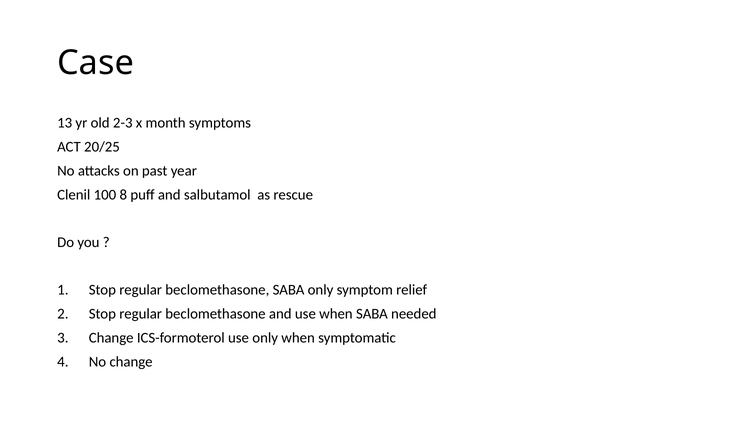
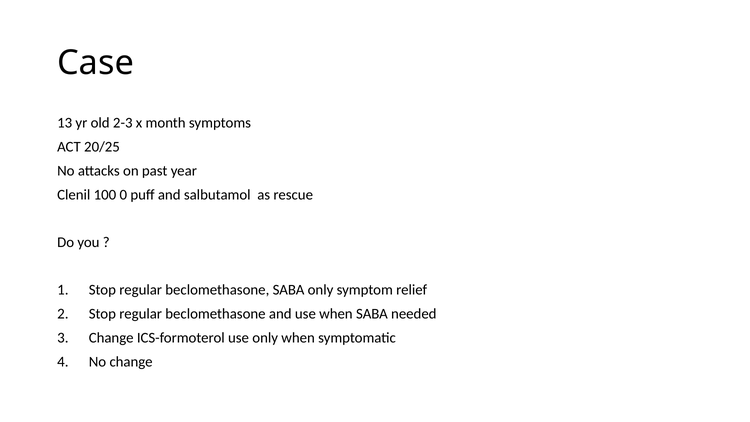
8: 8 -> 0
